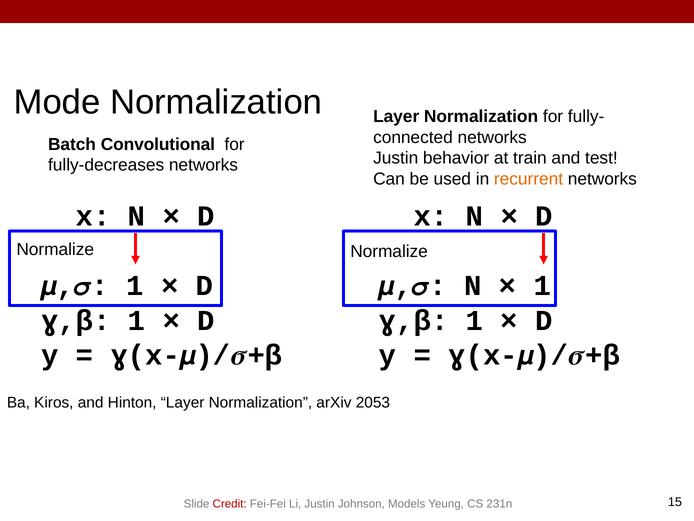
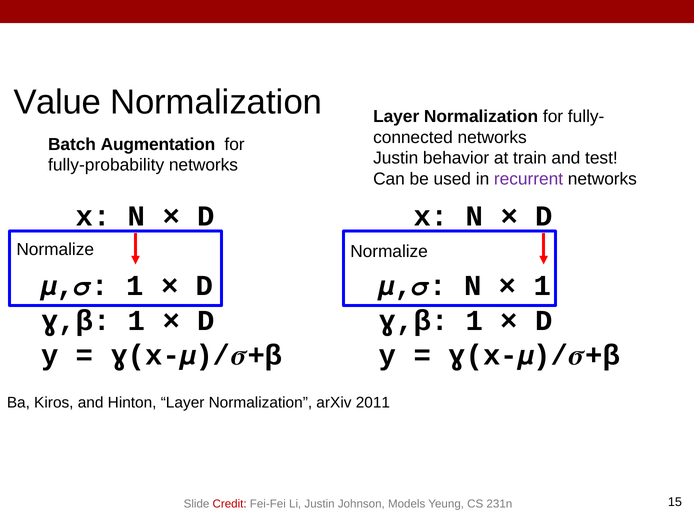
Mode: Mode -> Value
Convolutional: Convolutional -> Augmentation
fully-decreases: fully-decreases -> fully-probability
recurrent colour: orange -> purple
2053: 2053 -> 2011
